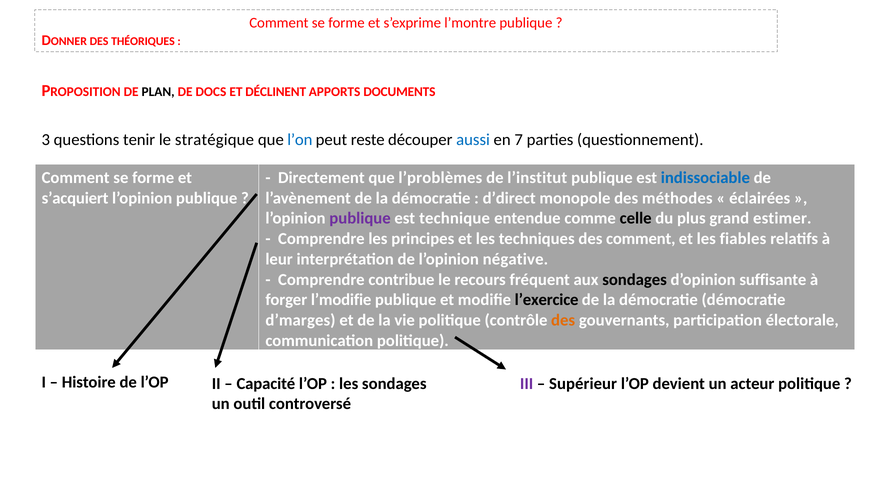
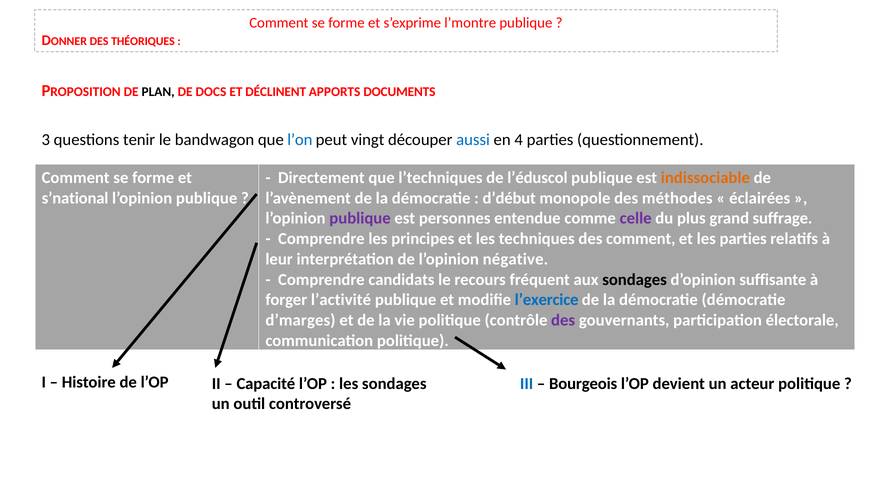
stratégique: stratégique -> bandwagon
reste: reste -> vingt
7: 7 -> 4
l’problèmes: l’problèmes -> l’techniques
l’institut: l’institut -> l’éduscol
indissociable colour: blue -> orange
s’acquiert: s’acquiert -> s’national
d’direct: d’direct -> d’début
technique: technique -> personnes
celle colour: black -> purple
estimer: estimer -> suffrage
les fiables: fiables -> parties
contribue: contribue -> candidats
l’modifie: l’modifie -> l’activité
l’exercice colour: black -> blue
des at (563, 320) colour: orange -> purple
III colour: purple -> blue
Supérieur: Supérieur -> Bourgeois
